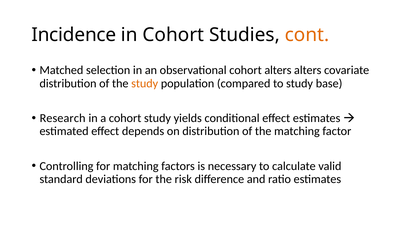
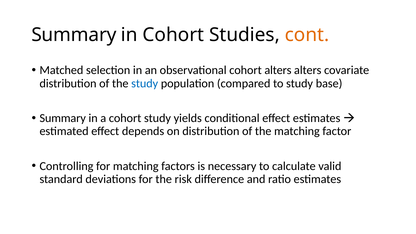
Incidence at (74, 35): Incidence -> Summary
study at (145, 83) colour: orange -> blue
Research at (63, 118): Research -> Summary
